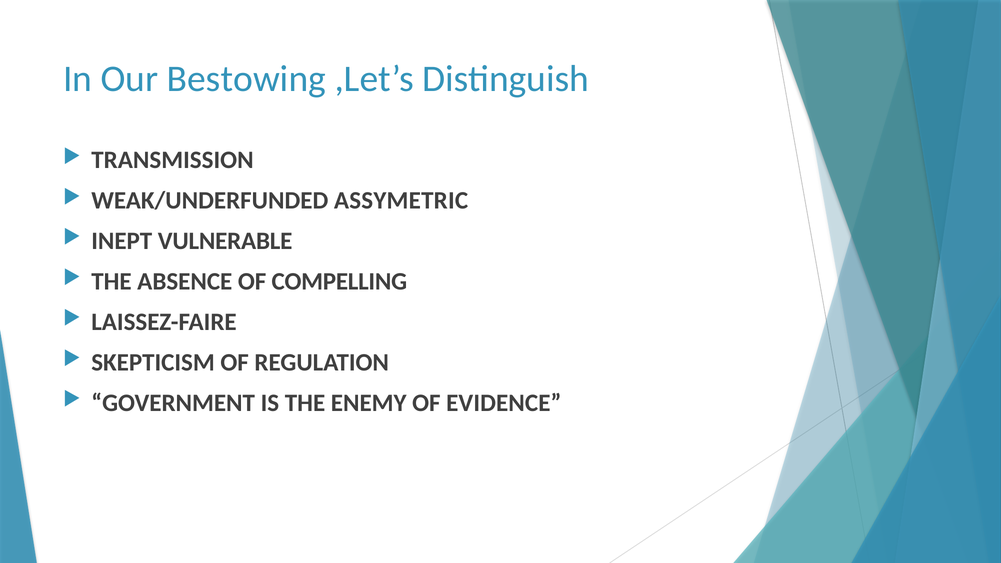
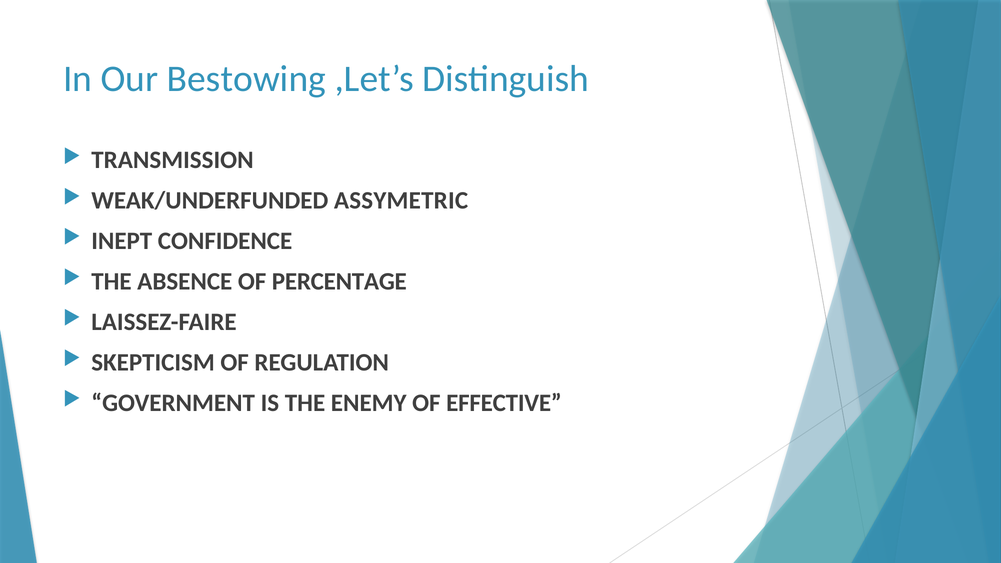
VULNERABLE: VULNERABLE -> CONFIDENCE
COMPELLING: COMPELLING -> PERCENTAGE
EVIDENCE: EVIDENCE -> EFFECTIVE
